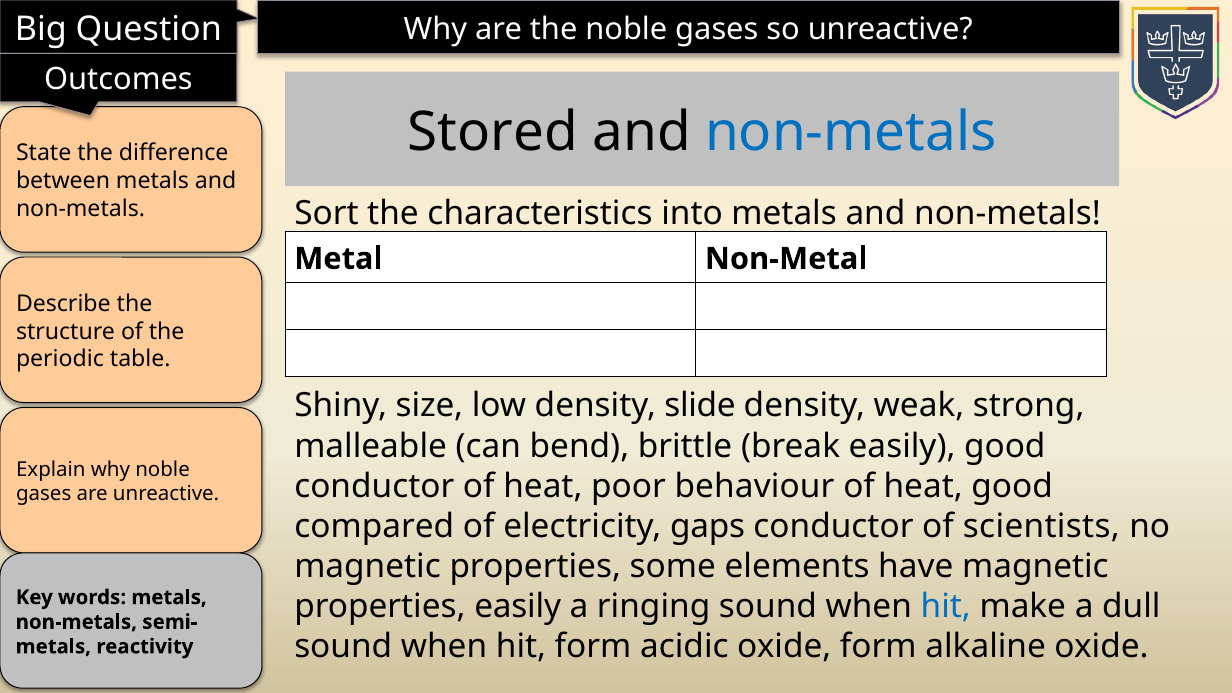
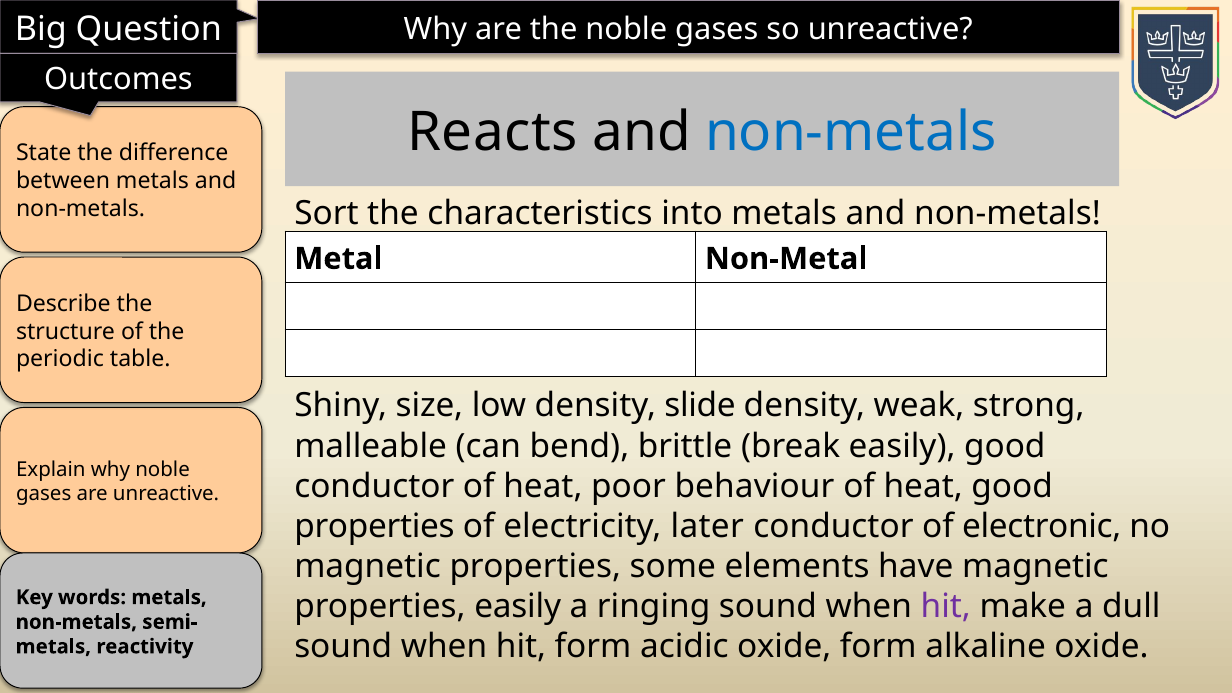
Stored: Stored -> Reacts
compared at (374, 526): compared -> properties
gaps: gaps -> later
scientists: scientists -> electronic
hit at (946, 606) colour: blue -> purple
